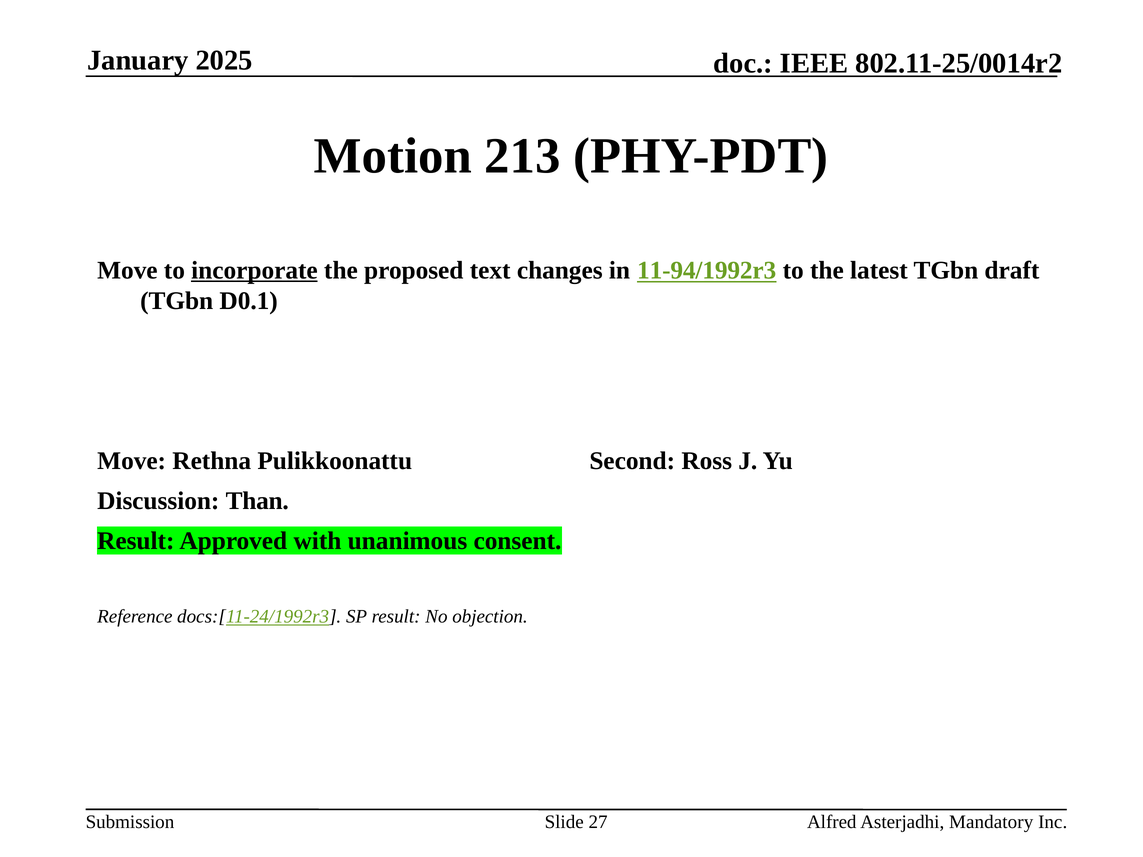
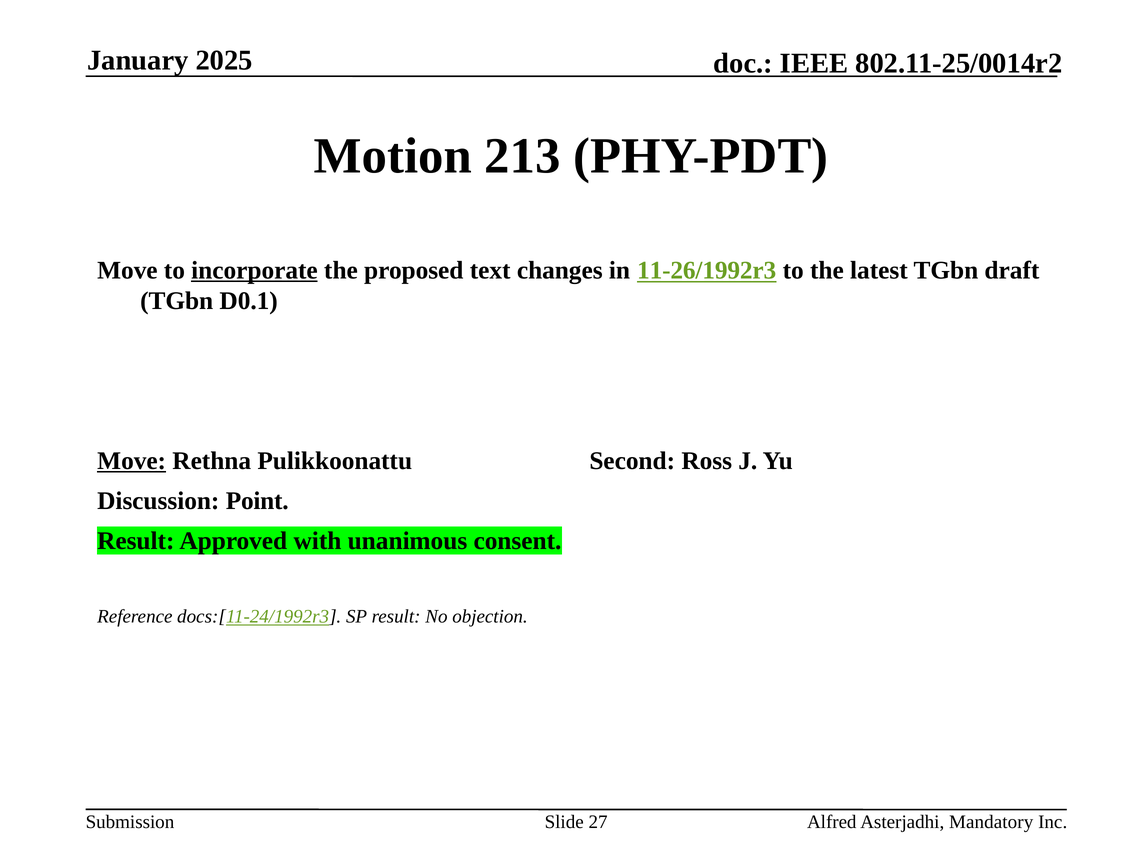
11-94/1992r3: 11-94/1992r3 -> 11-26/1992r3
Move at (132, 461) underline: none -> present
Than: Than -> Point
